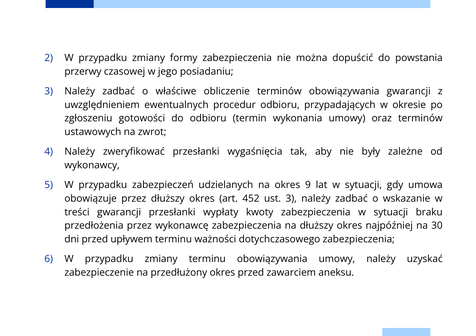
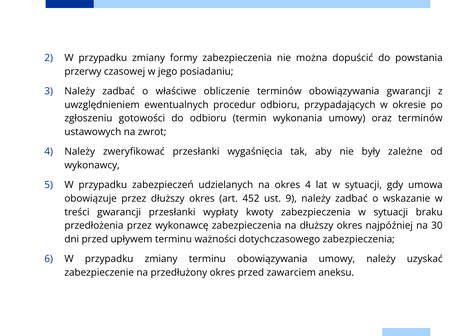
okres 9: 9 -> 4
ust 3: 3 -> 9
